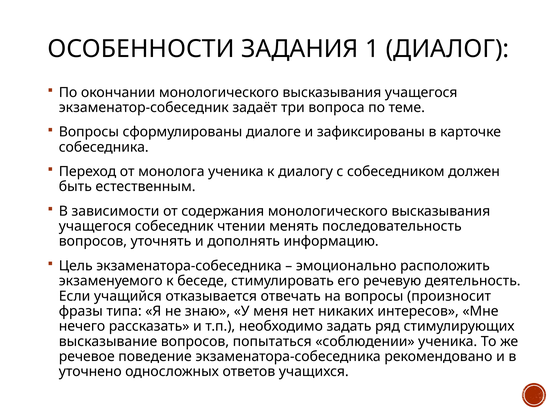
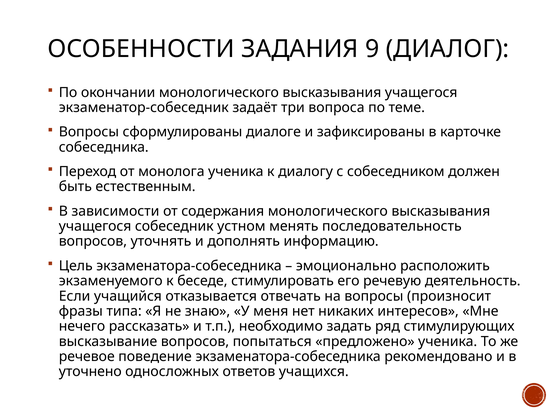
1: 1 -> 9
чтении: чтении -> устном
соблюдении: соблюдении -> предложено
